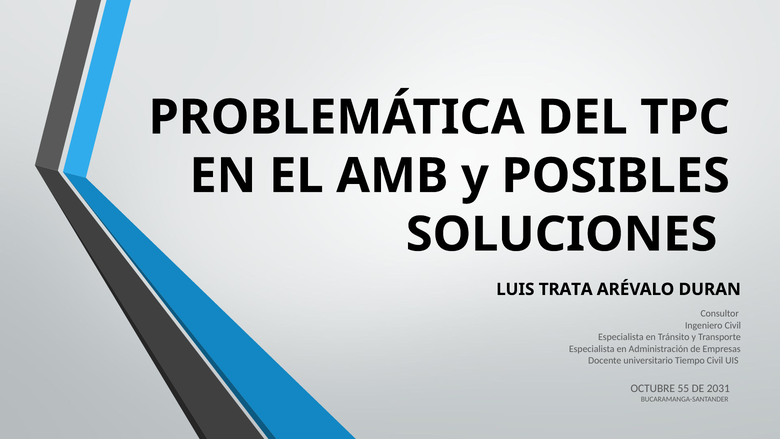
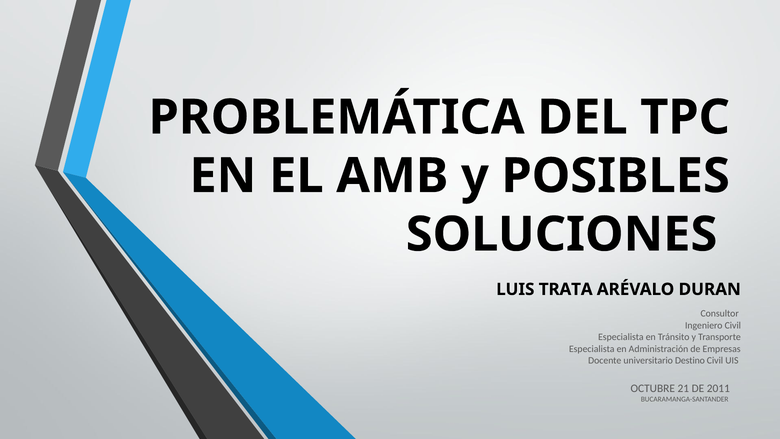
Tiempo: Tiempo -> Destino
55: 55 -> 21
2031: 2031 -> 2011
